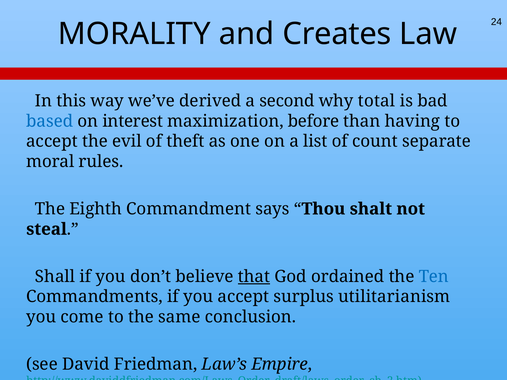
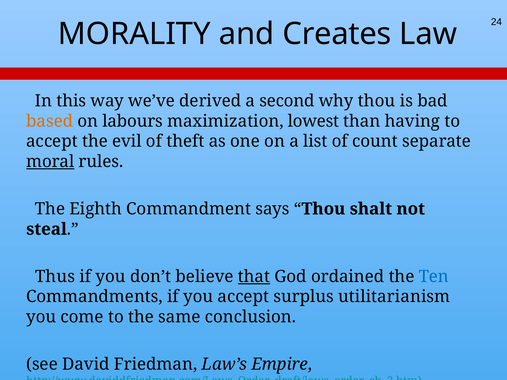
why total: total -> thou
based colour: blue -> orange
interest: interest -> labours
before: before -> lowest
moral underline: none -> present
Shall: Shall -> Thus
